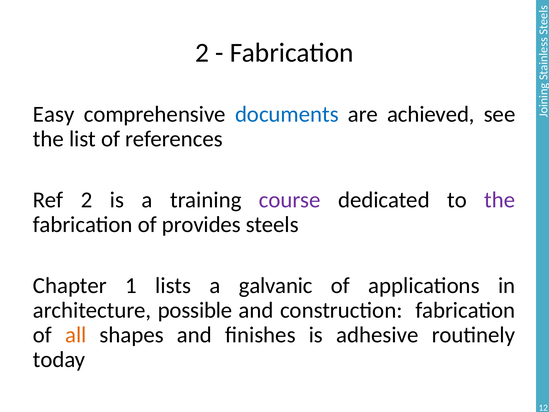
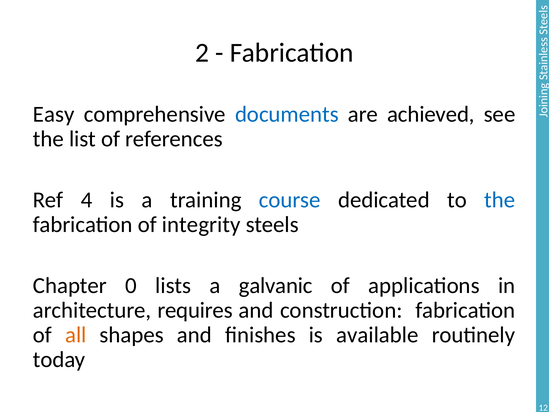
Ref 2: 2 -> 4
course colour: purple -> blue
the at (500, 200) colour: purple -> blue
provides: provides -> integrity
1: 1 -> 0
possible: possible -> requires
adhesive: adhesive -> available
